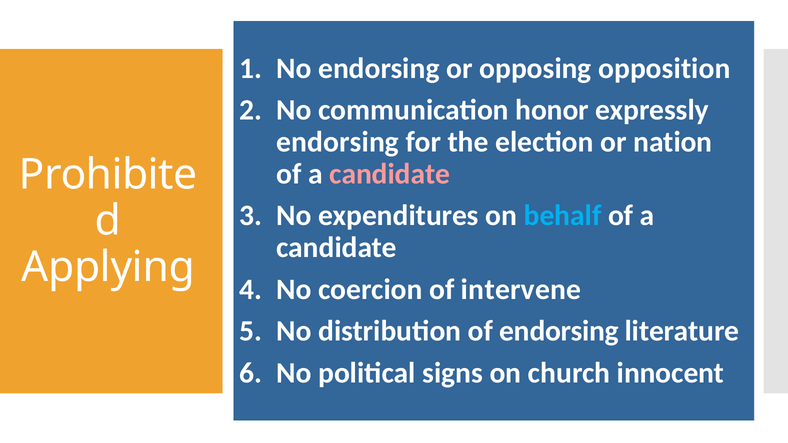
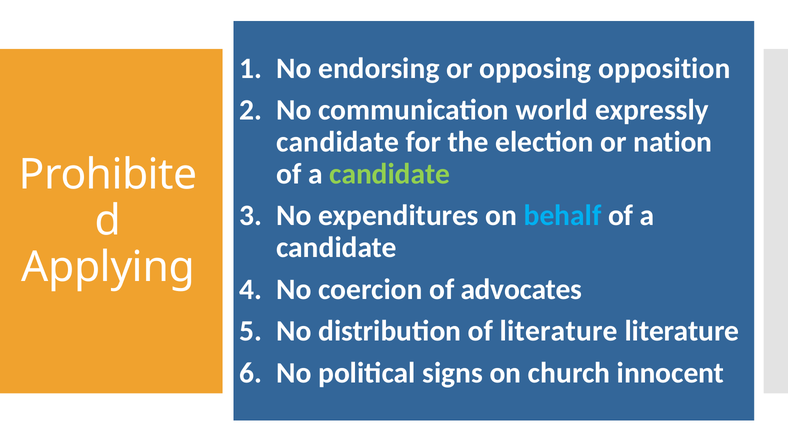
honor: honor -> world
endorsing at (338, 142): endorsing -> candidate
candidate at (390, 174) colour: pink -> light green
intervene: intervene -> advocates
of endorsing: endorsing -> literature
